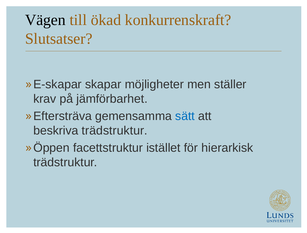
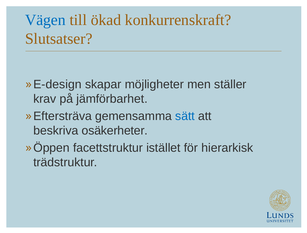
Vägen colour: black -> blue
E-skapar: E-skapar -> E-design
beskriva trädstruktur: trädstruktur -> osäkerheter
